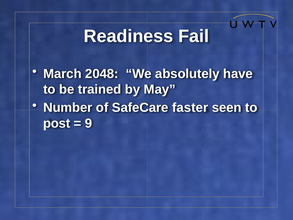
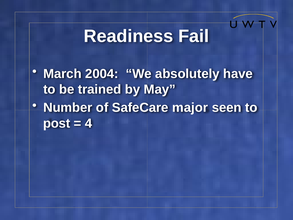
2048: 2048 -> 2004
faster: faster -> major
9: 9 -> 4
